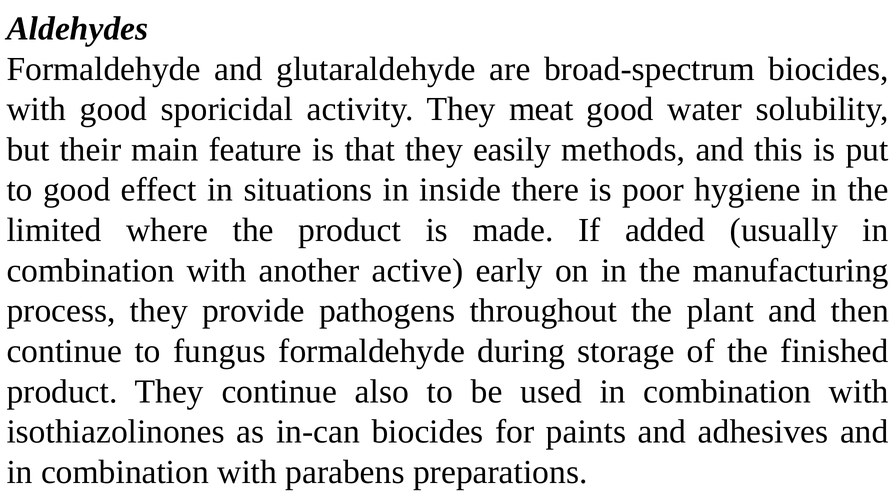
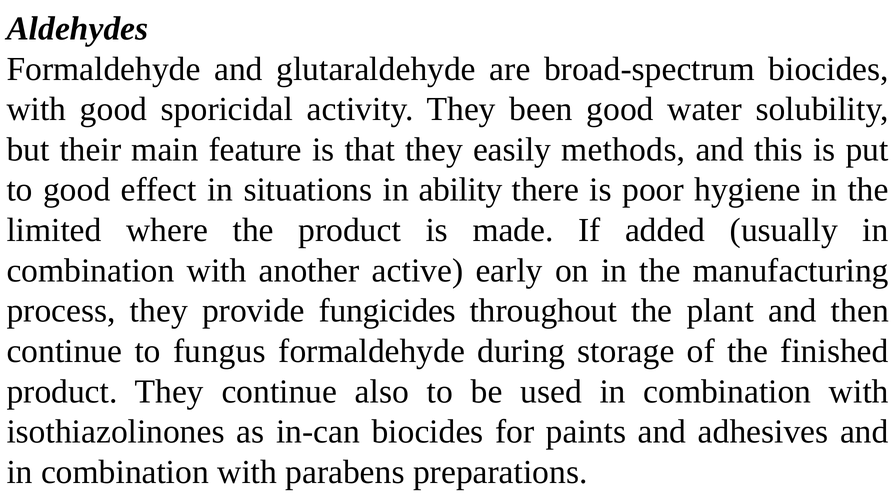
meat: meat -> been
inside: inside -> ability
pathogens: pathogens -> fungicides
